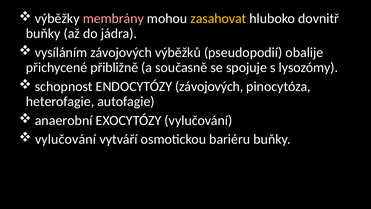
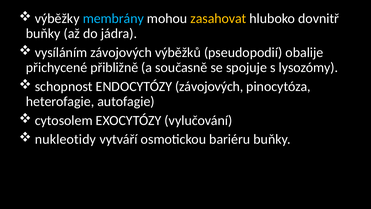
membrány colour: pink -> light blue
anaerobní: anaerobní -> cytosolem
vylučování at (65, 139): vylučování -> nukleotidy
